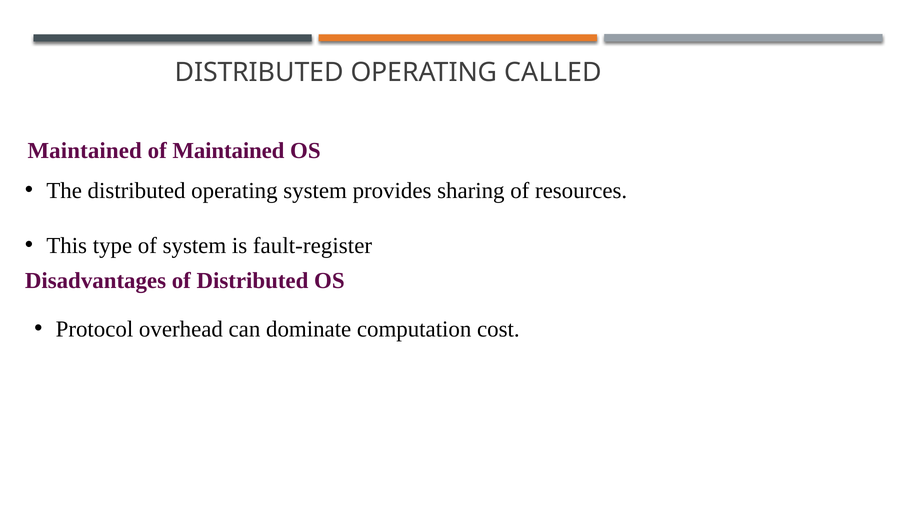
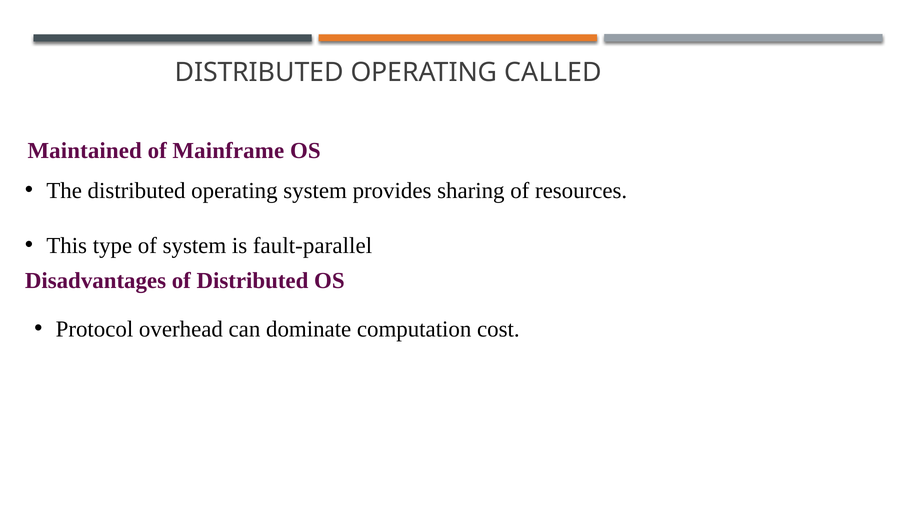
of Maintained: Maintained -> Mainframe
fault-register: fault-register -> fault-parallel
